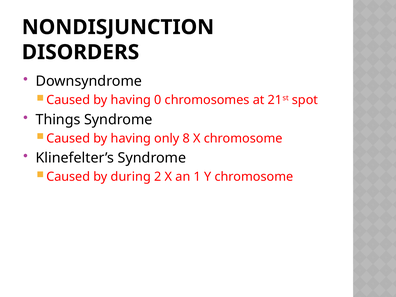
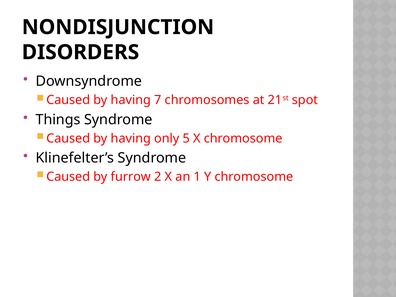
0: 0 -> 7
8: 8 -> 5
during: during -> furrow
